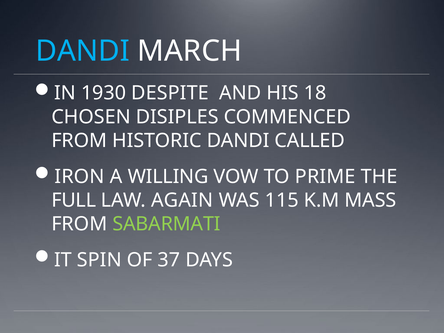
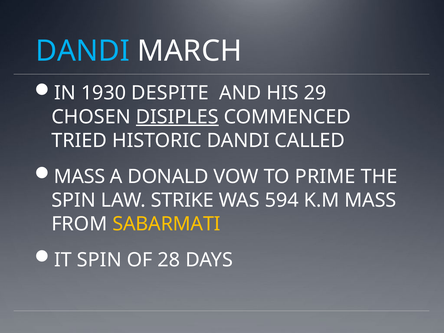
18: 18 -> 29
DISIPLES underline: none -> present
FROM at (79, 141): FROM -> TRIED
IRON at (79, 177): IRON -> MASS
WILLING: WILLING -> DONALD
FULL at (74, 200): FULL -> SPIN
AGAIN: AGAIN -> STRIKE
115: 115 -> 594
SABARMATI colour: light green -> yellow
37: 37 -> 28
